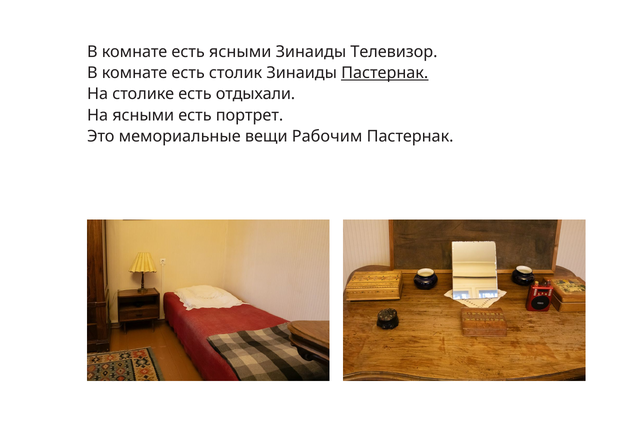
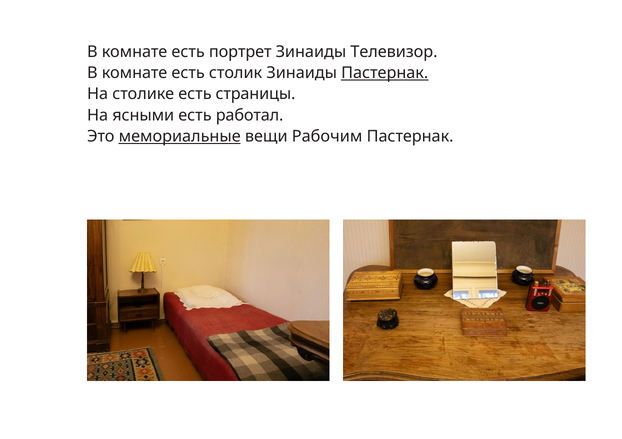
есть ясными: ясными -> портрет
отдыхали: отдыхали -> страницы
портрет: портрет -> работал
мемориальные underline: none -> present
